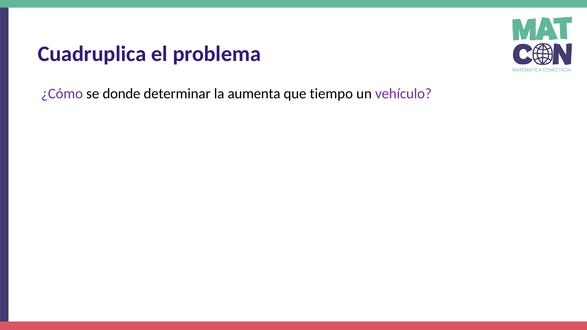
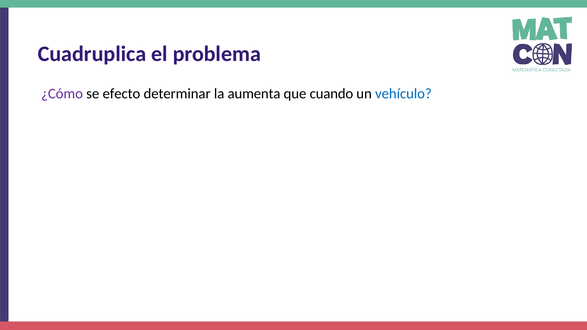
donde: donde -> efecto
tiempo: tiempo -> cuando
vehículo colour: purple -> blue
